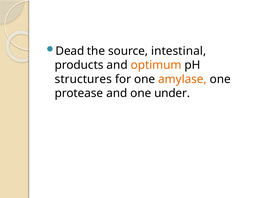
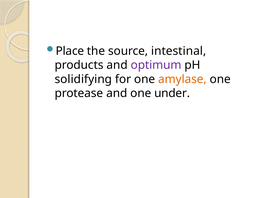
Dead: Dead -> Place
optimum colour: orange -> purple
structures: structures -> solidifying
